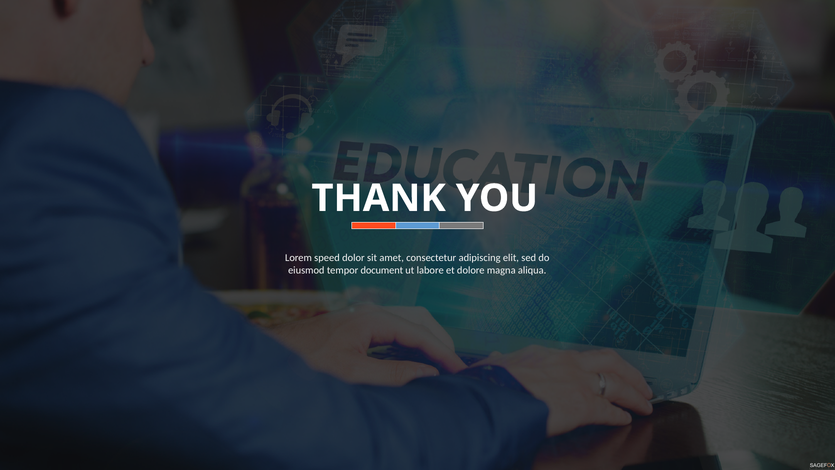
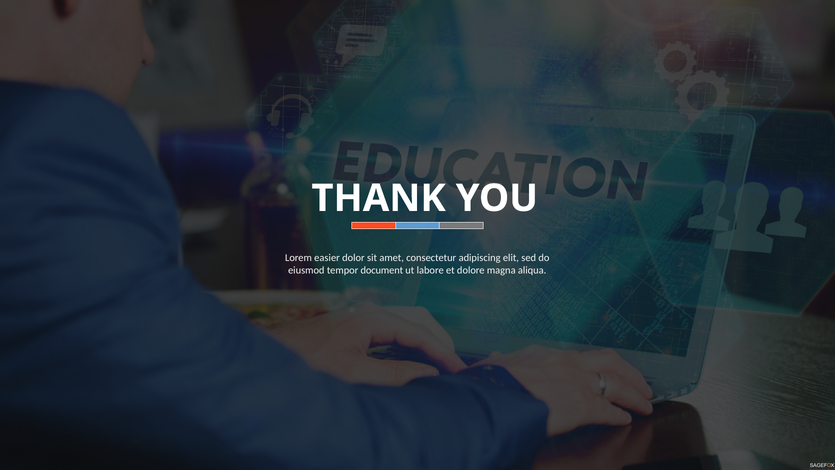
speed: speed -> easier
